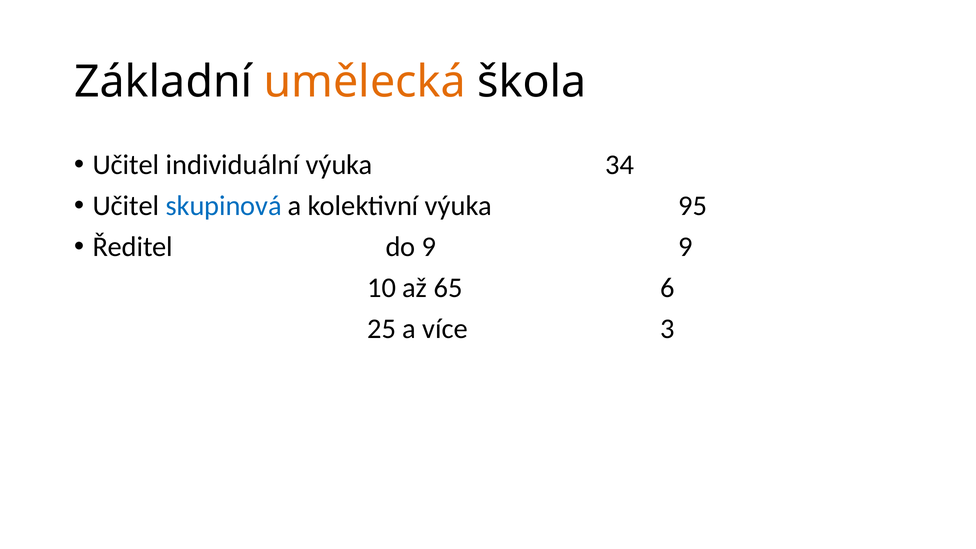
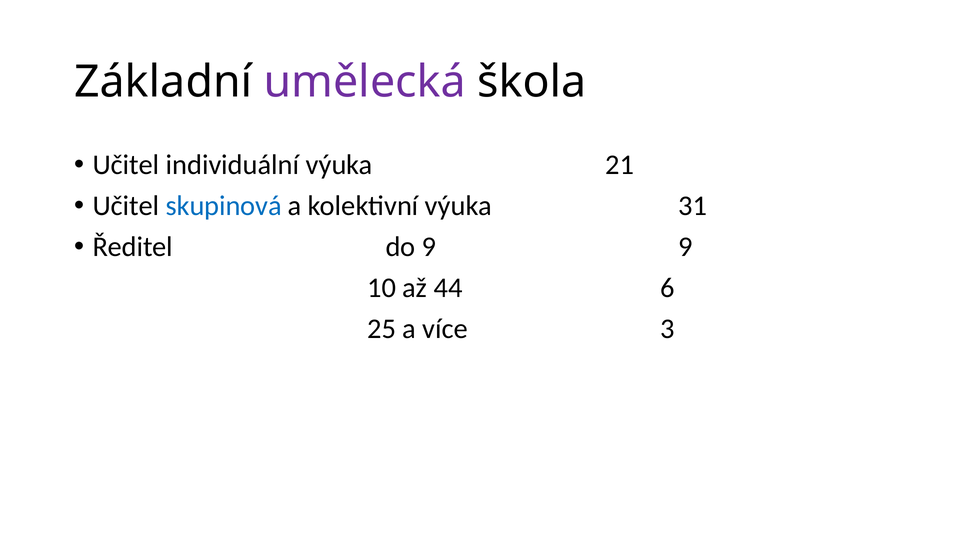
umělecká colour: orange -> purple
34: 34 -> 21
95: 95 -> 31
65: 65 -> 44
